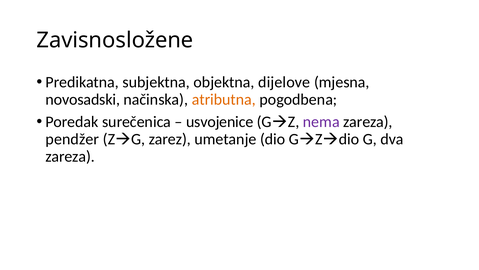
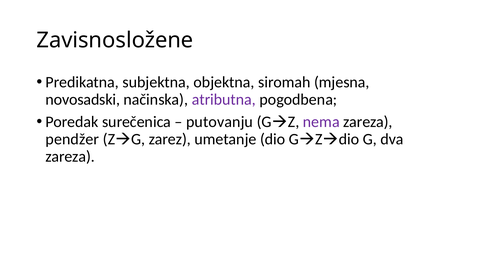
dijelove: dijelove -> siromah
atributna colour: orange -> purple
usvojenice: usvojenice -> putovanju
